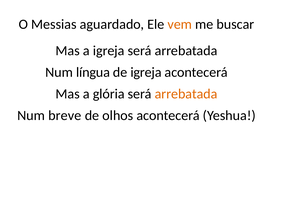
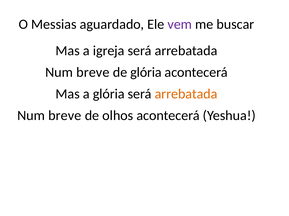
vem colour: orange -> purple
língua at (93, 73): língua -> breve
de igreja: igreja -> glória
